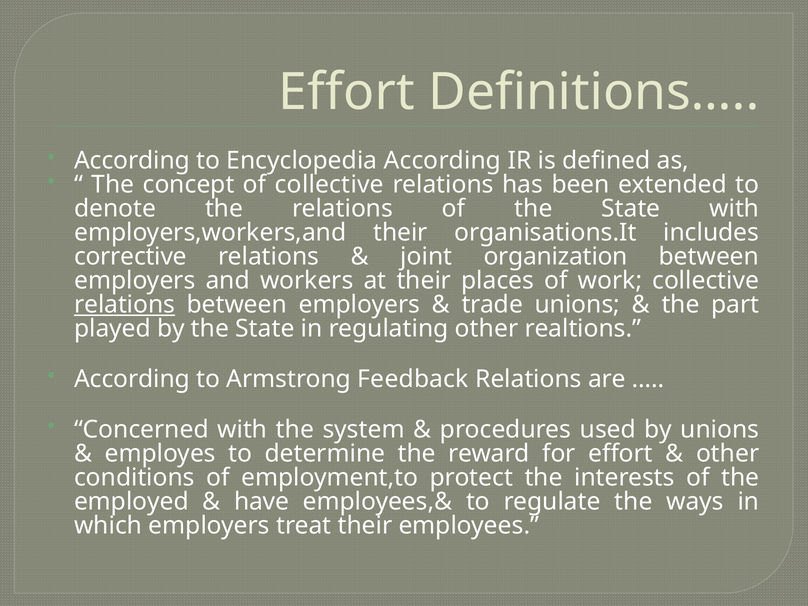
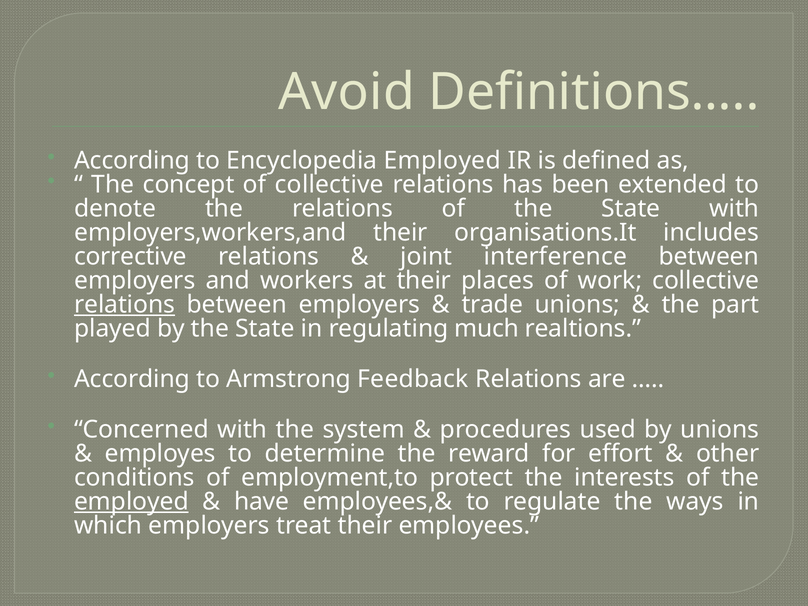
Effort at (347, 92): Effort -> Avoid
Encyclopedia According: According -> Employed
organization: organization -> interference
regulating other: other -> much
employed at (131, 502) underline: none -> present
